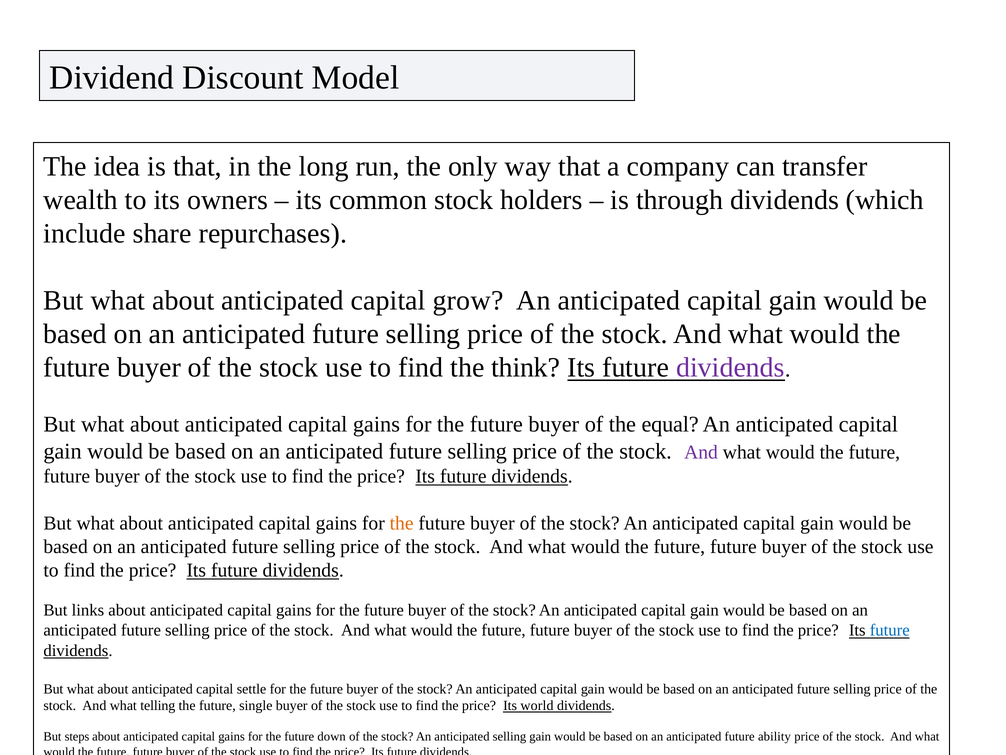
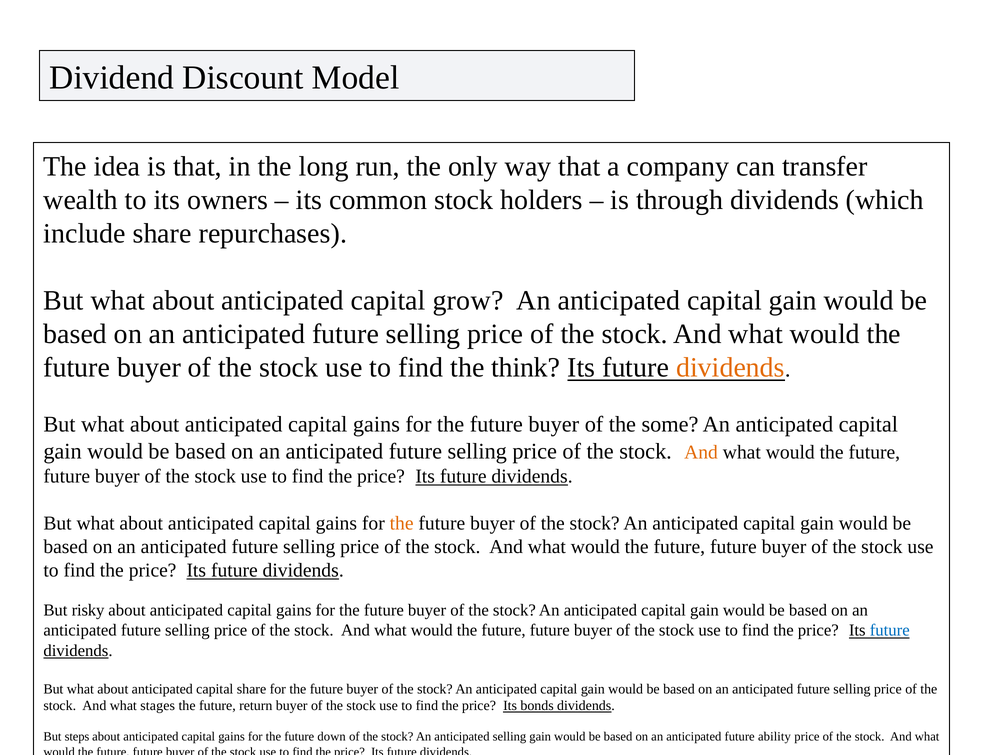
dividends at (730, 367) colour: purple -> orange
equal: equal -> some
And at (701, 452) colour: purple -> orange
links: links -> risky
capital settle: settle -> share
telling: telling -> stages
single: single -> return
world: world -> bonds
